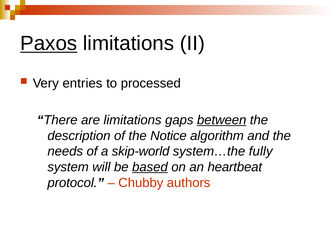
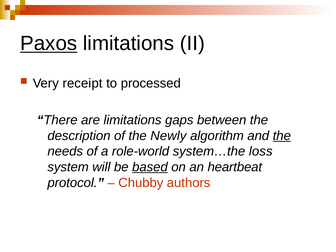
entries: entries -> receipt
between underline: present -> none
Notice: Notice -> Newly
the at (282, 136) underline: none -> present
skip-world: skip-world -> role-world
fully: fully -> loss
